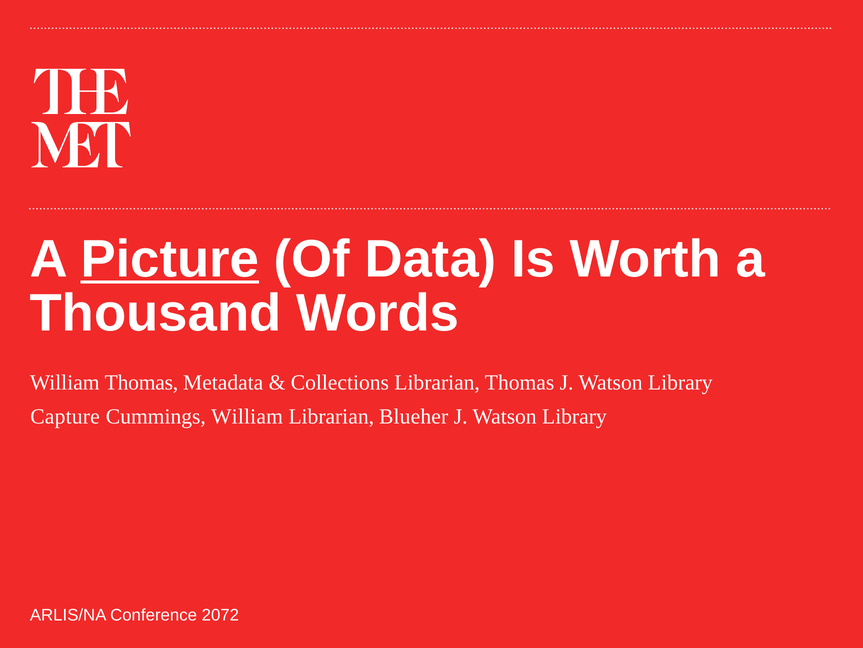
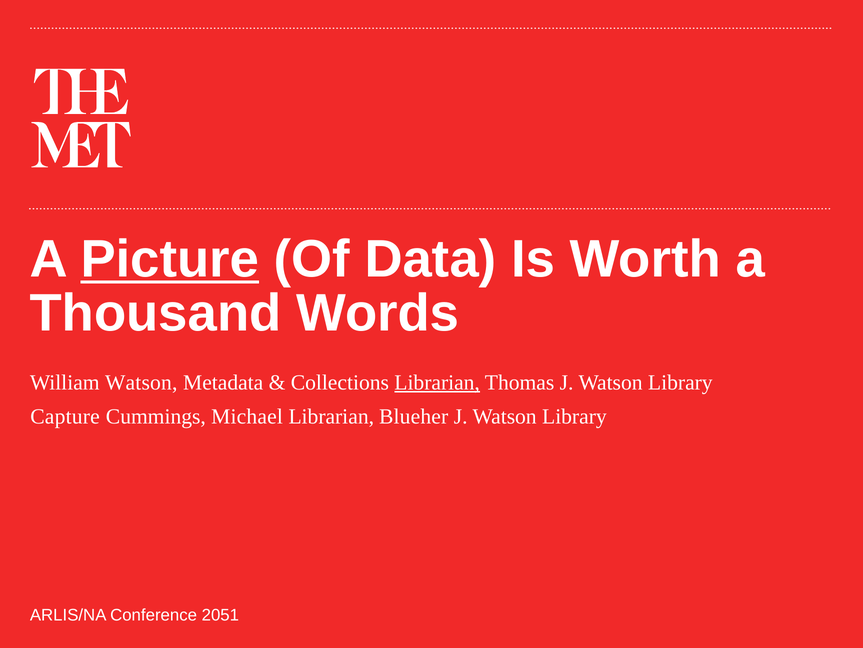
William Thomas: Thomas -> Watson
Librarian at (437, 382) underline: none -> present
Cummings William: William -> Michael
2072: 2072 -> 2051
